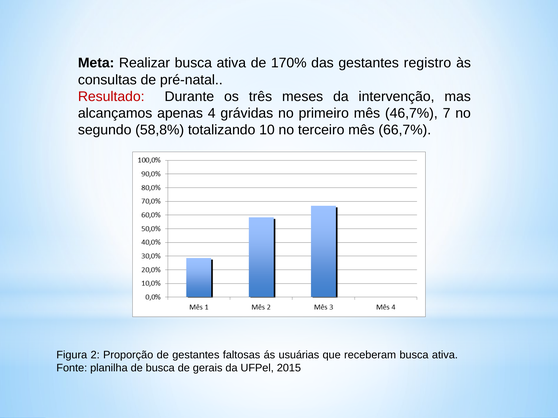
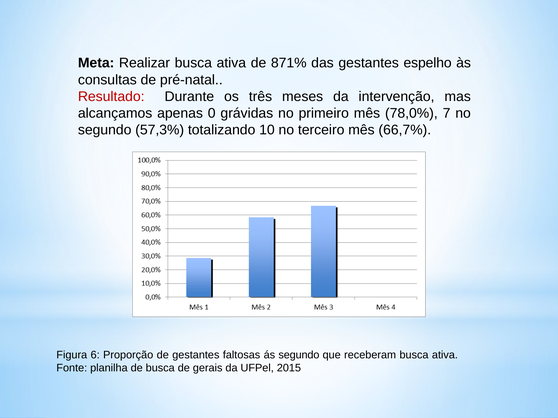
170%: 170% -> 871%
registro: registro -> espelho
4: 4 -> 0
46,7%: 46,7% -> 78,0%
58,8%: 58,8% -> 57,3%
2: 2 -> 6
ás usuárias: usuárias -> segundo
